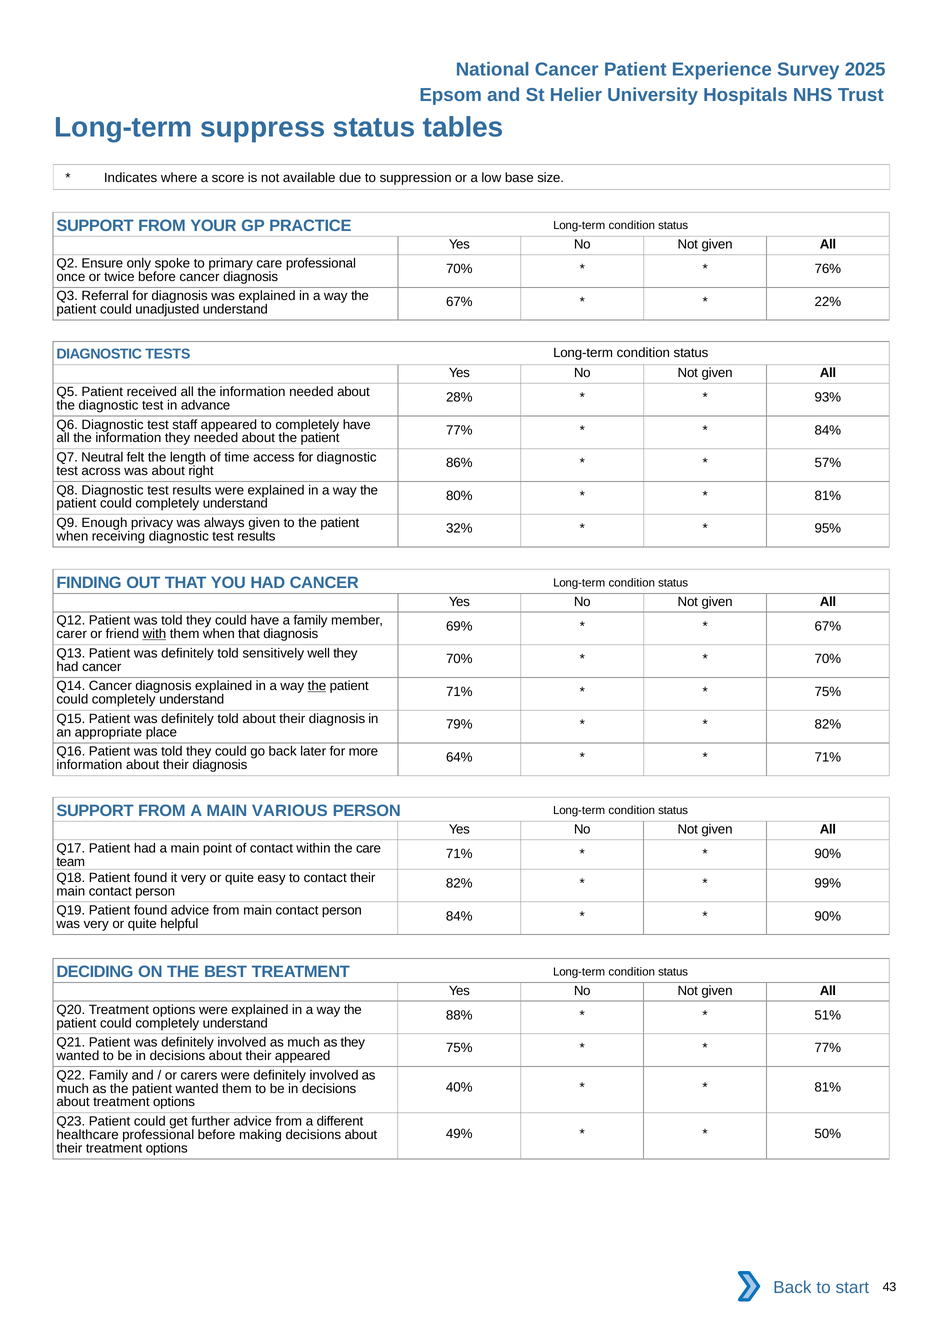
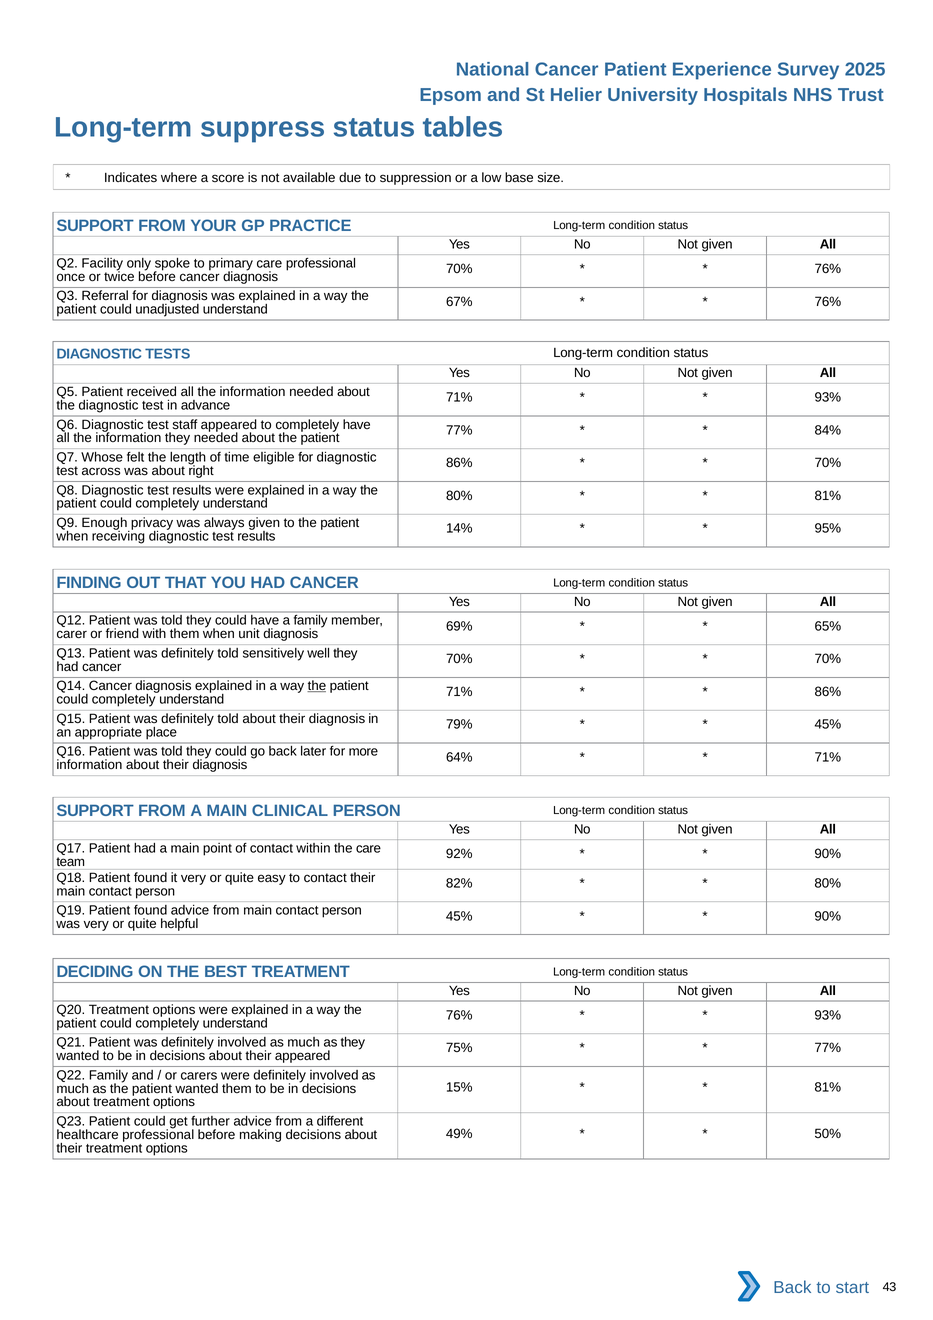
Ensure: Ensure -> Facility
22% at (828, 302): 22% -> 76%
28% at (459, 398): 28% -> 71%
Neutral: Neutral -> Whose
access: access -> eligible
57% at (828, 463): 57% -> 70%
32%: 32% -> 14%
67% at (828, 626): 67% -> 65%
with underline: present -> none
when that: that -> unit
75% at (828, 692): 75% -> 86%
82% at (828, 725): 82% -> 45%
VARIOUS: VARIOUS -> CLINICAL
71% at (459, 854): 71% -> 92%
99% at (828, 884): 99% -> 80%
84% at (459, 916): 84% -> 45%
88% at (459, 1016): 88% -> 76%
51% at (828, 1016): 51% -> 93%
40%: 40% -> 15%
